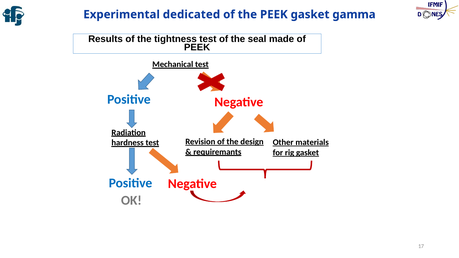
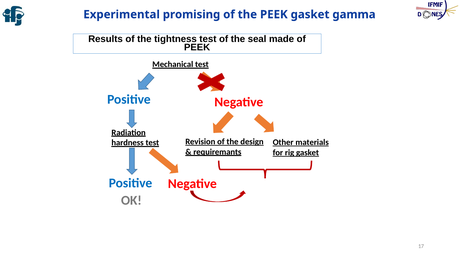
dedicated: dedicated -> promising
